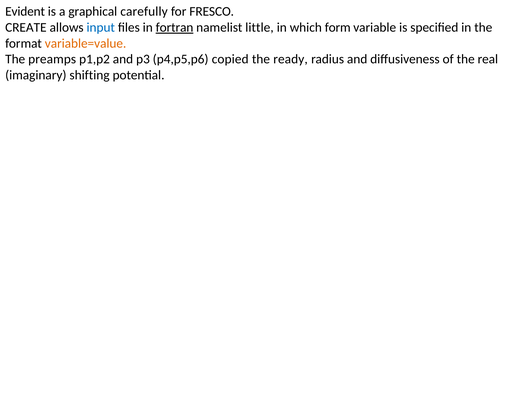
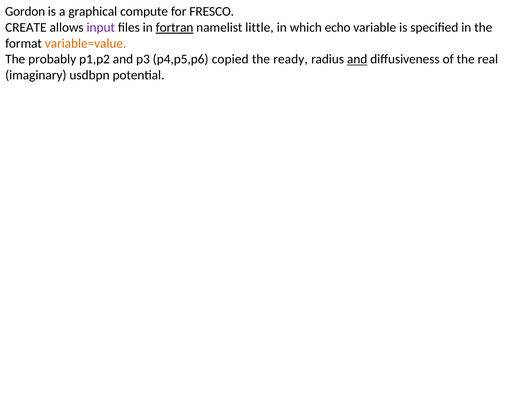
Evident: Evident -> Gordon
carefully: carefully -> compute
input colour: blue -> purple
form: form -> echo
preamps: preamps -> probably
and at (357, 59) underline: none -> present
shifting: shifting -> usdbpn
